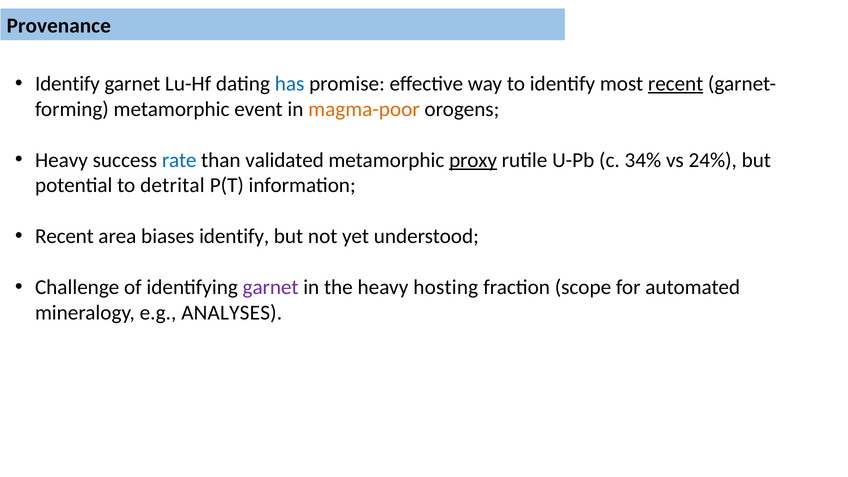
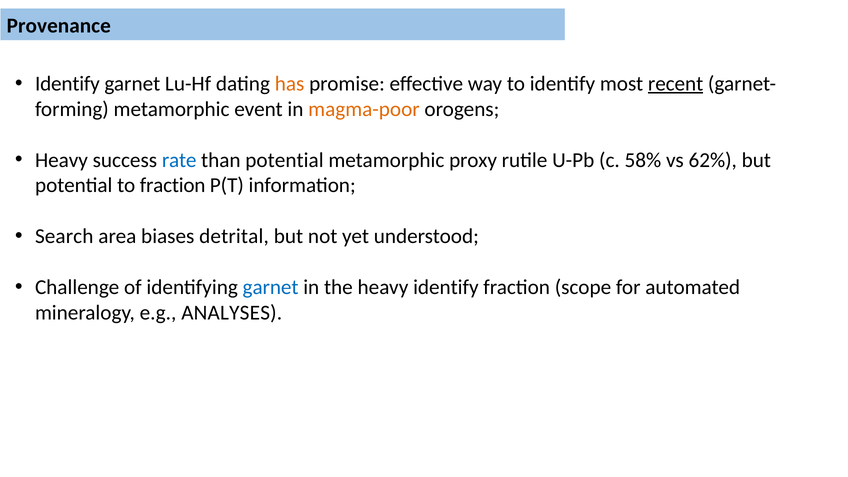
has colour: blue -> orange
than validated: validated -> potential
proxy underline: present -> none
34%: 34% -> 58%
24%: 24% -> 62%
to detrital: detrital -> fraction
Recent at (64, 236): Recent -> Search
biases identify: identify -> detrital
garnet at (271, 287) colour: purple -> blue
heavy hosting: hosting -> identify
